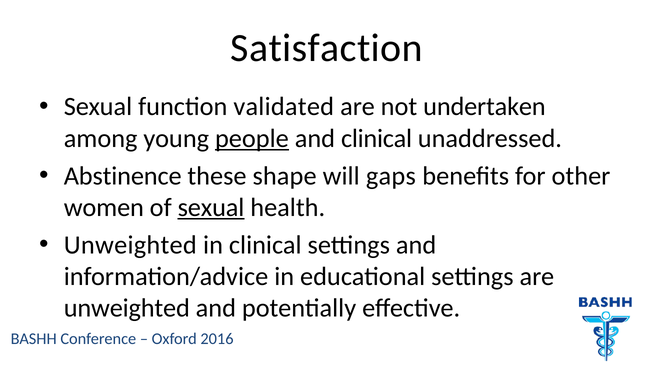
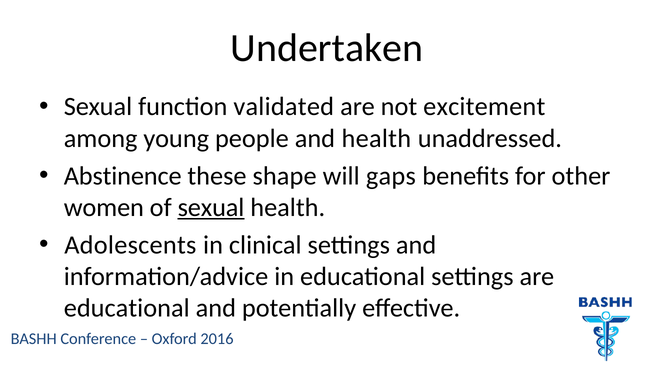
Satisfaction: Satisfaction -> Undertaken
undertaken: undertaken -> excitement
people underline: present -> none
and clinical: clinical -> health
Unweighted at (130, 245): Unweighted -> Adolescents
unweighted at (127, 308): unweighted -> educational
